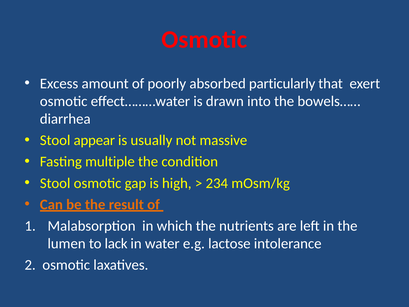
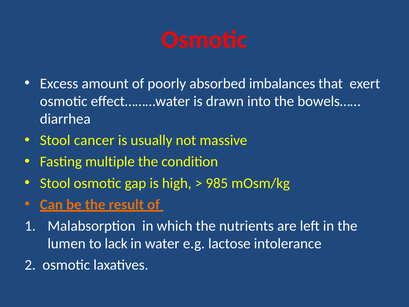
particularly: particularly -> imbalances
appear: appear -> cancer
234: 234 -> 985
